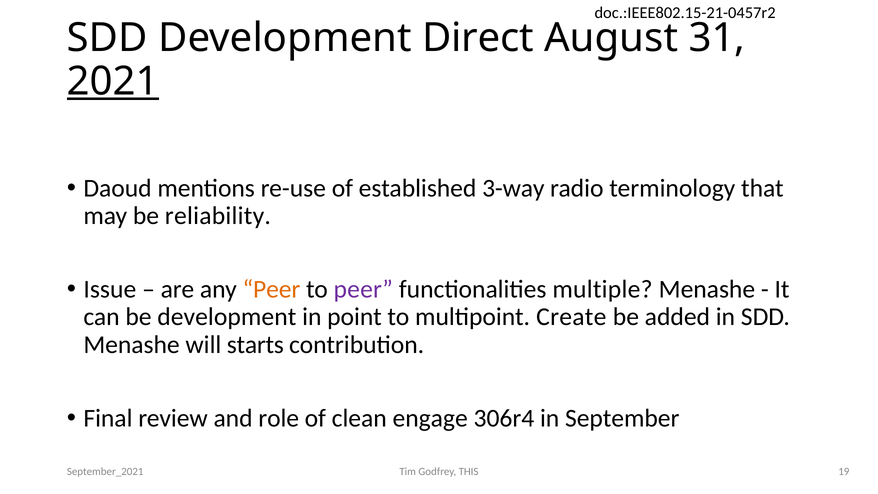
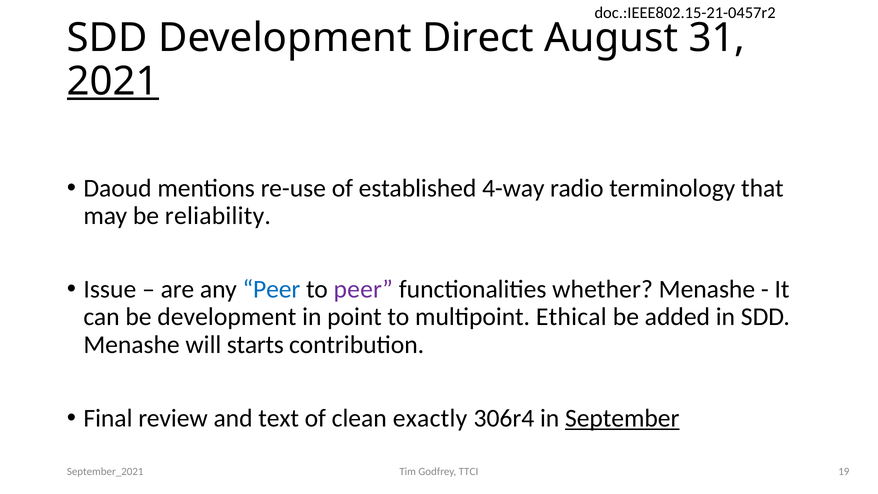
3-way: 3-way -> 4-way
Peer at (271, 289) colour: orange -> blue
multiple: multiple -> whether
Create: Create -> Ethical
role: role -> text
engage: engage -> exactly
September underline: none -> present
THIS: THIS -> TTCI
